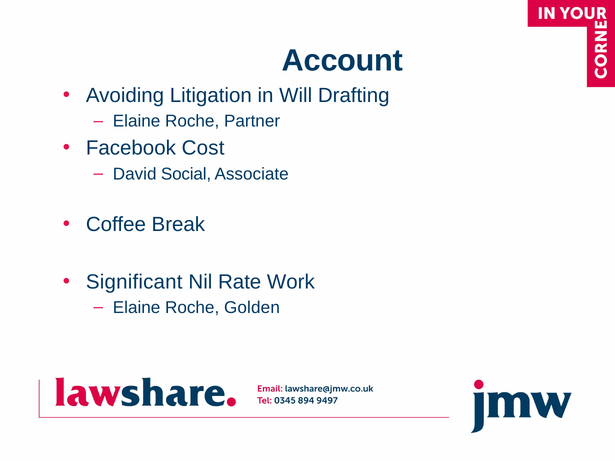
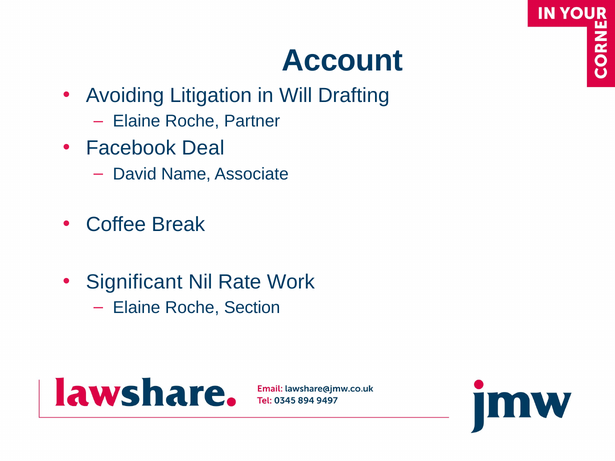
Cost: Cost -> Deal
Social: Social -> Name
Golden: Golden -> Section
